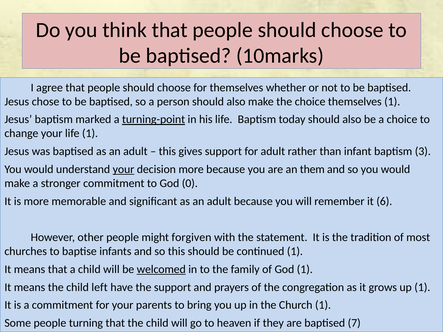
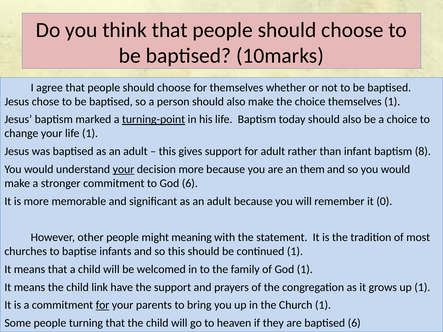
3: 3 -> 8
God 0: 0 -> 6
6: 6 -> 0
forgiven: forgiven -> meaning
welcomed underline: present -> none
left: left -> link
for at (103, 305) underline: none -> present
baptised 7: 7 -> 6
